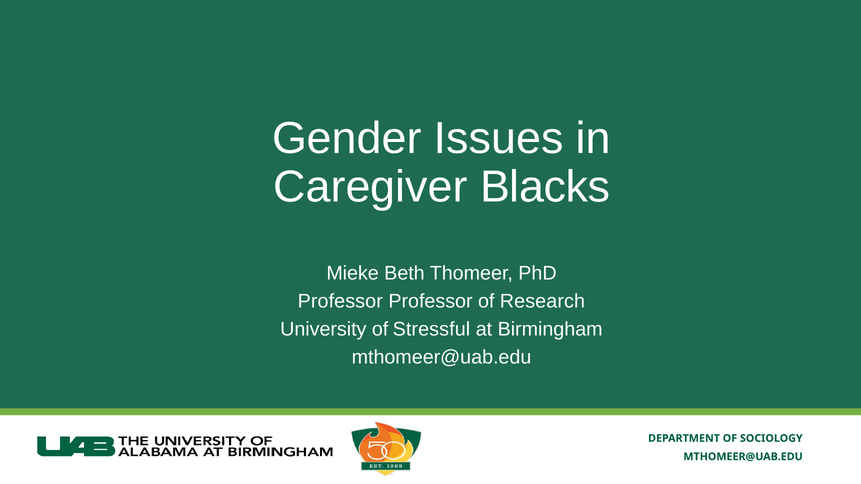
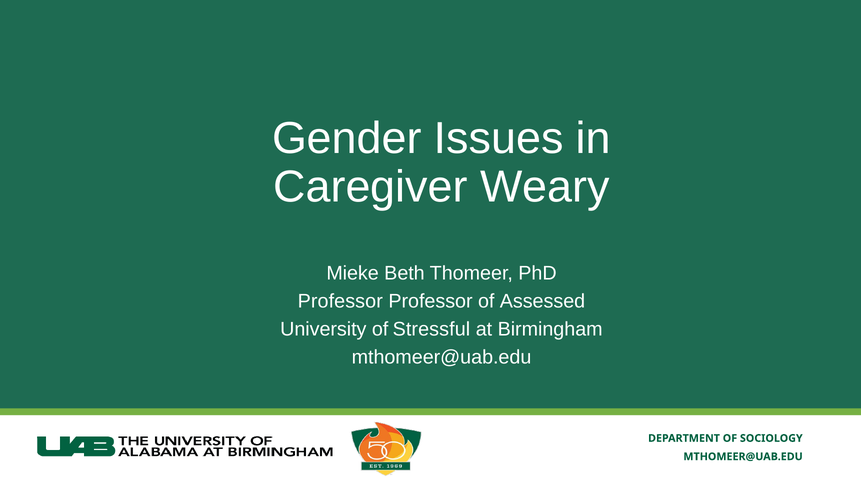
Blacks: Blacks -> Weary
Research: Research -> Assessed
